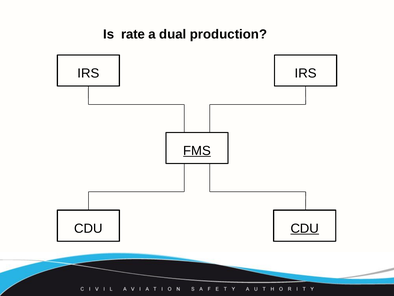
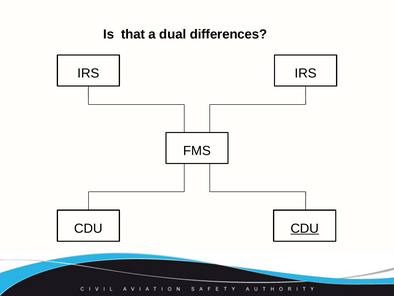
rate: rate -> that
production: production -> differences
FMS underline: present -> none
